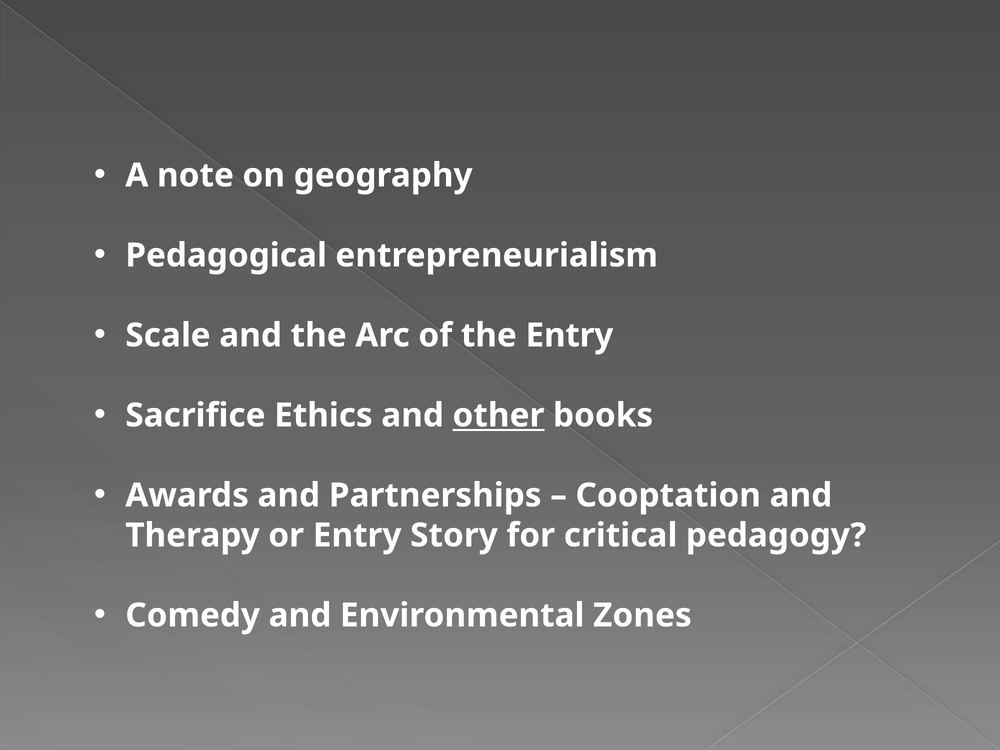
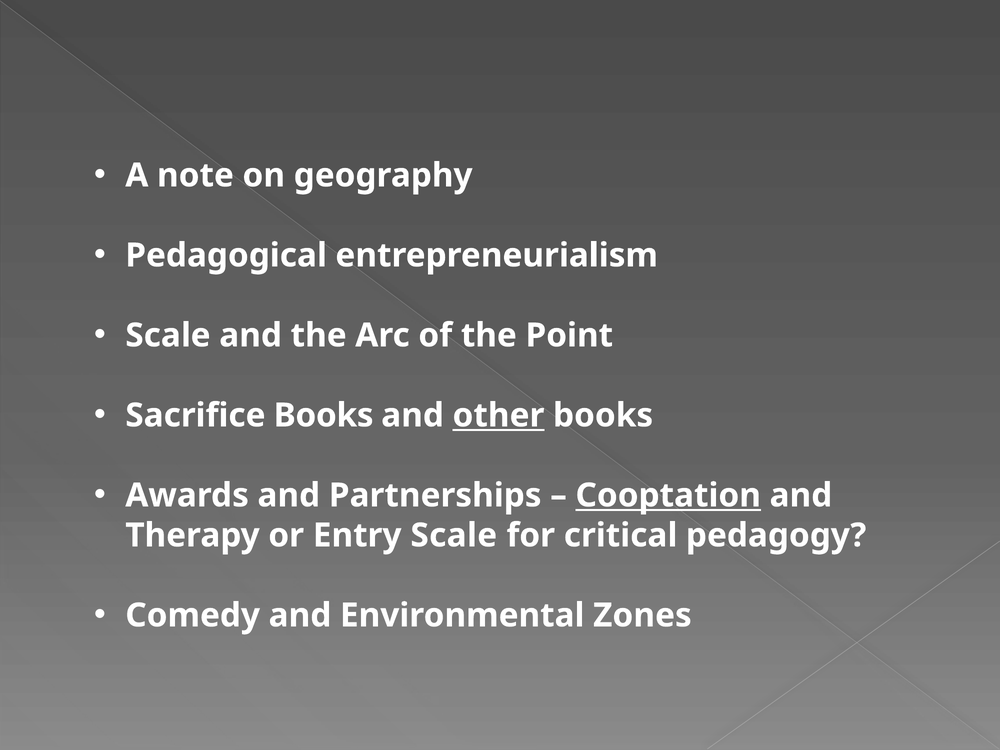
the Entry: Entry -> Point
Sacrifice Ethics: Ethics -> Books
Cooptation underline: none -> present
Entry Story: Story -> Scale
